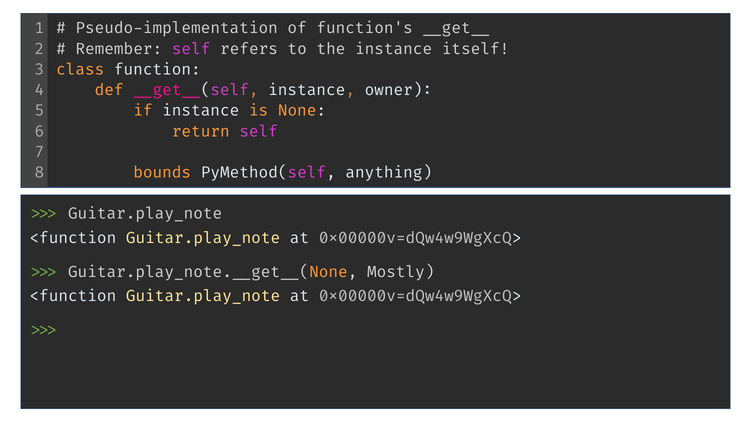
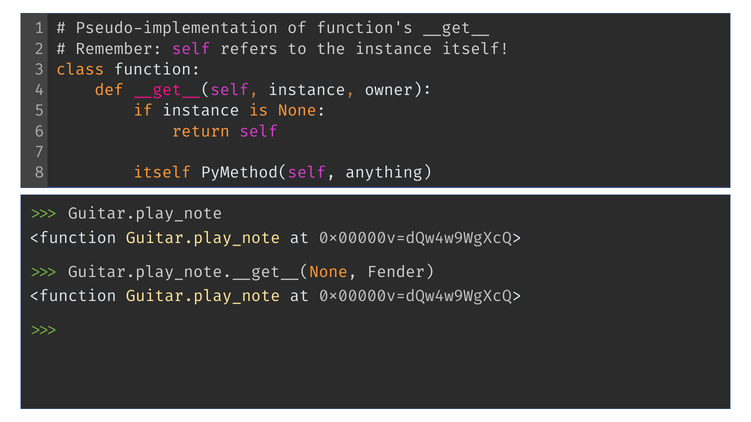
bounds at (162, 173): bounds -> itself
Mostly: Mostly -> Fender
